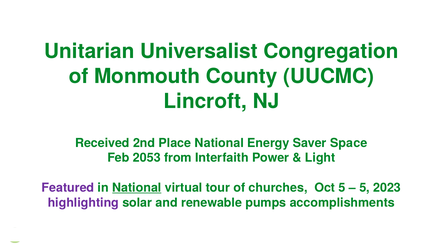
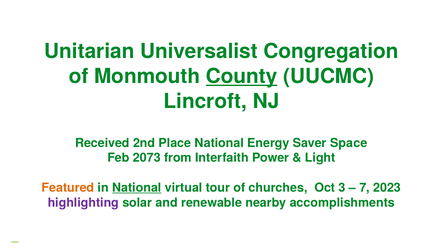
County underline: none -> present
2053: 2053 -> 2073
Featured colour: purple -> orange
Oct 5: 5 -> 3
5 at (365, 188): 5 -> 7
pumps: pumps -> nearby
